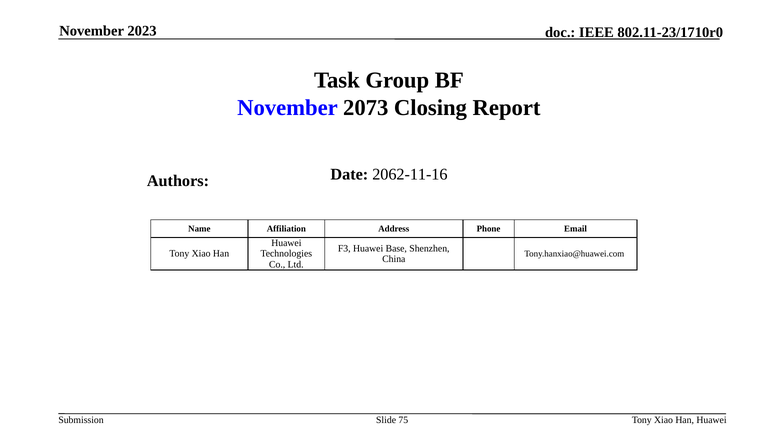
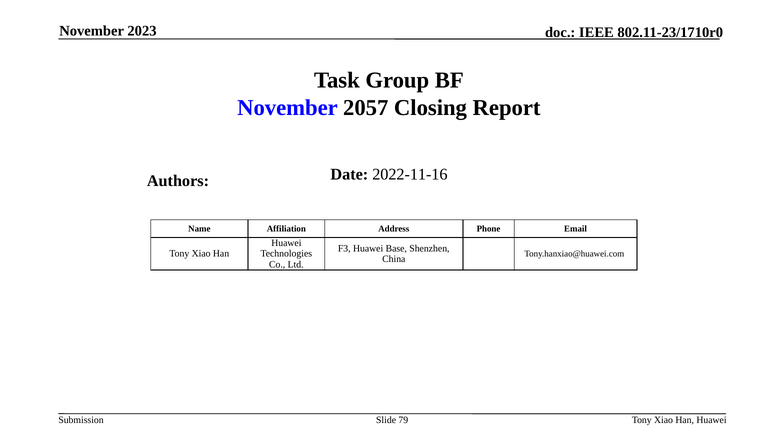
2073: 2073 -> 2057
2062-11-16: 2062-11-16 -> 2022-11-16
75: 75 -> 79
